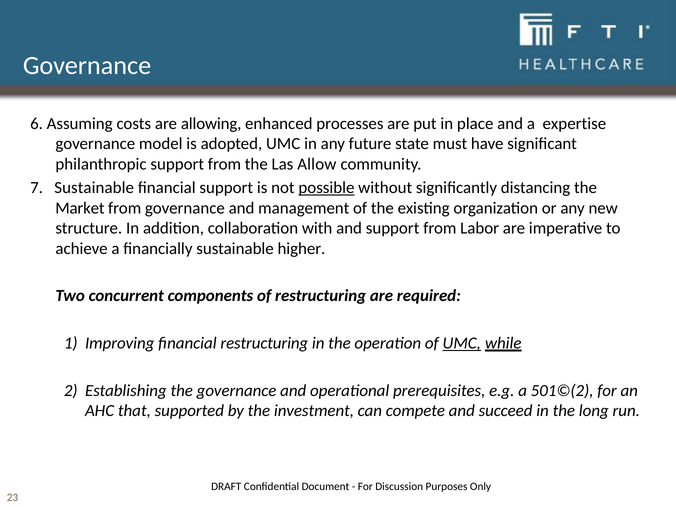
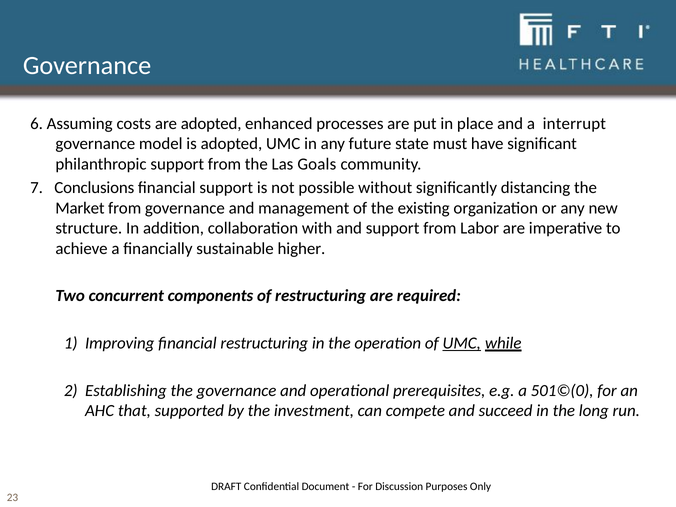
are allowing: allowing -> adopted
expertise: expertise -> interrupt
Allow: Allow -> Goals
7 Sustainable: Sustainable -> Conclusions
possible underline: present -> none
501©(2: 501©(2 -> 501©(0
